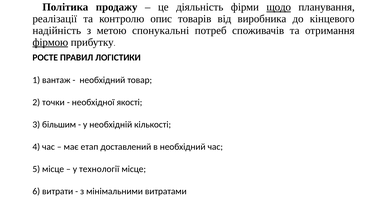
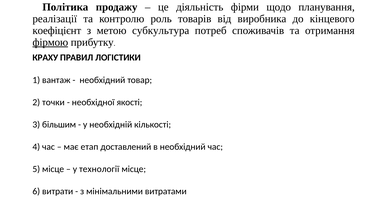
щодо underline: present -> none
опис: опис -> роль
надійність: надійність -> коефіцієнт
спонукальні: спонукальні -> субкультура
РОСТЕ: РОСТЕ -> КРАХУ
